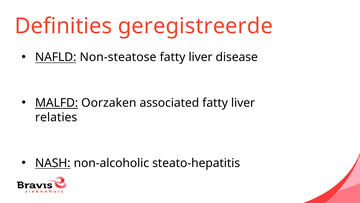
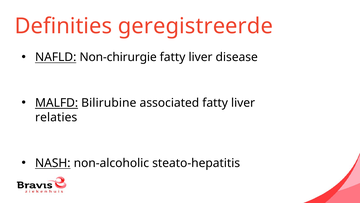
Non-steatose: Non-steatose -> Non-chirurgie
Oorzaken: Oorzaken -> Bilirubine
